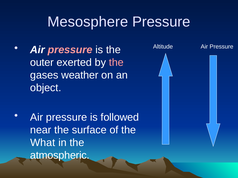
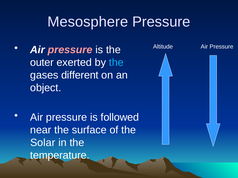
the at (116, 63) colour: pink -> light blue
weather: weather -> different
What: What -> Solar
atmospheric: atmospheric -> temperature
